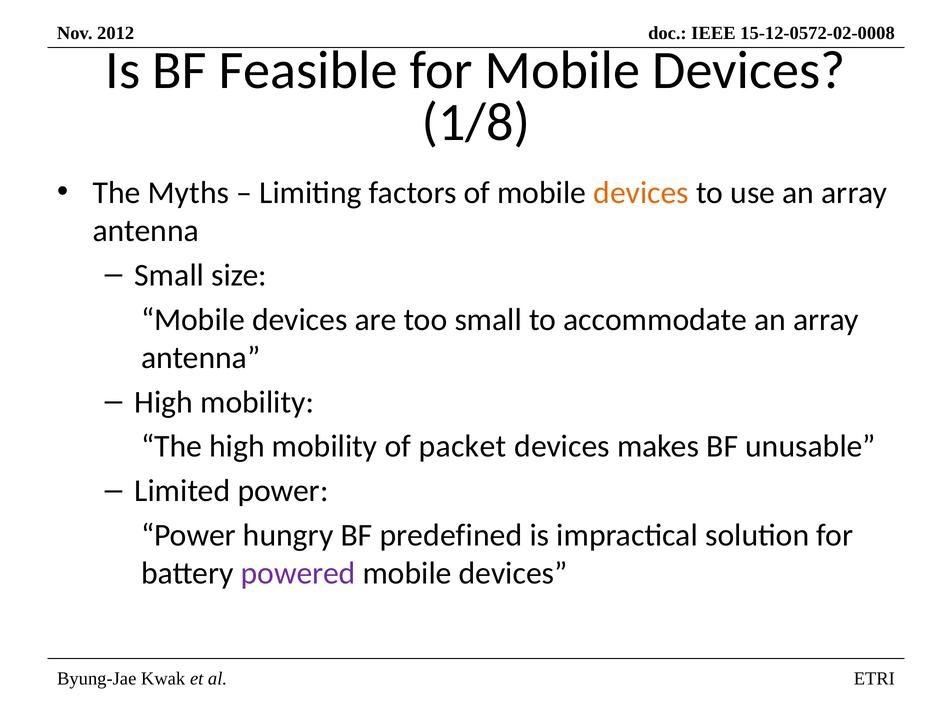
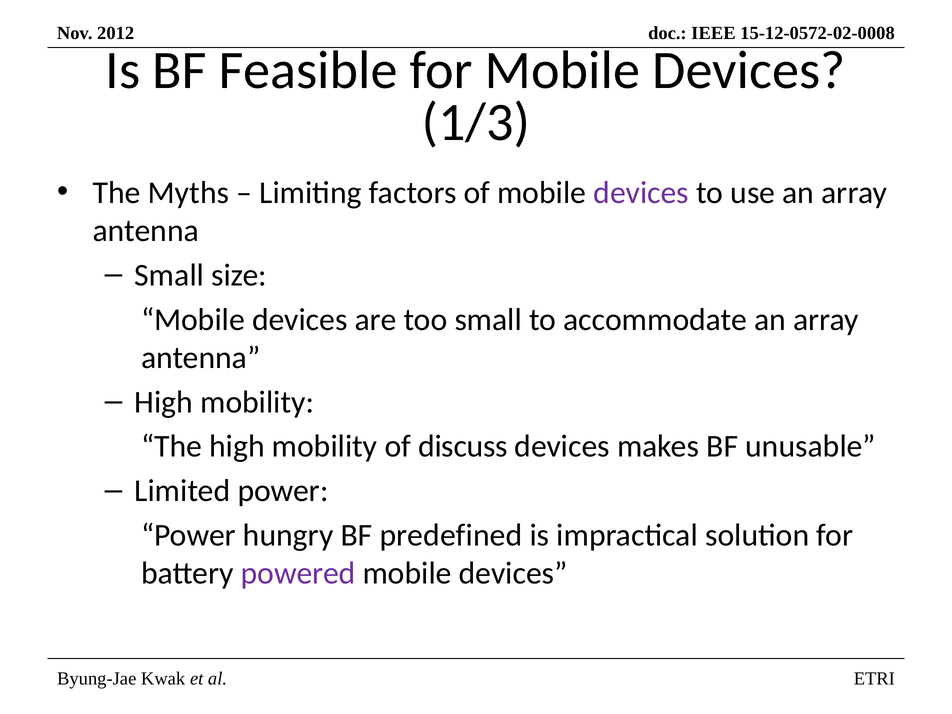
1/8: 1/8 -> 1/3
devices at (641, 193) colour: orange -> purple
packet: packet -> discuss
